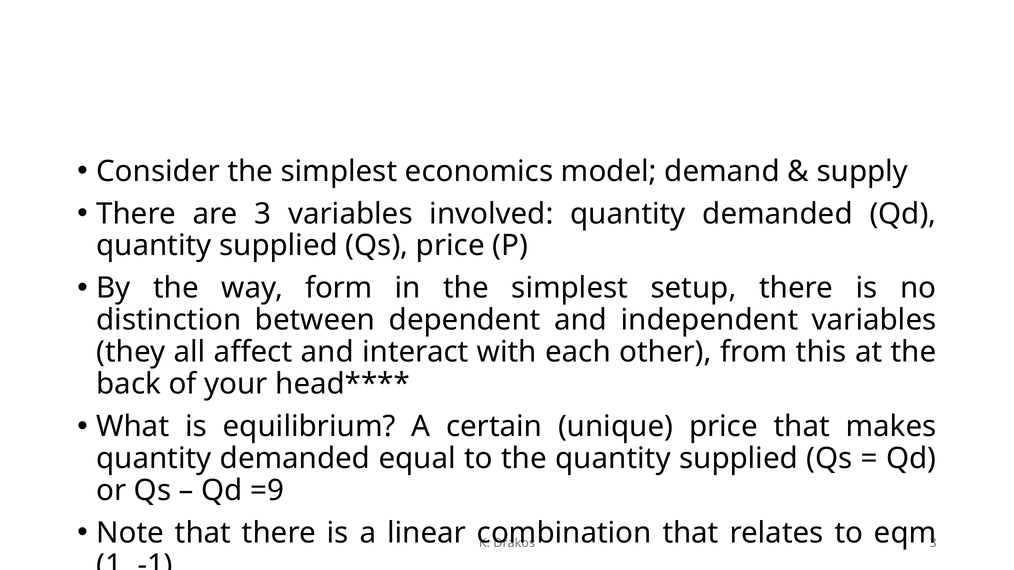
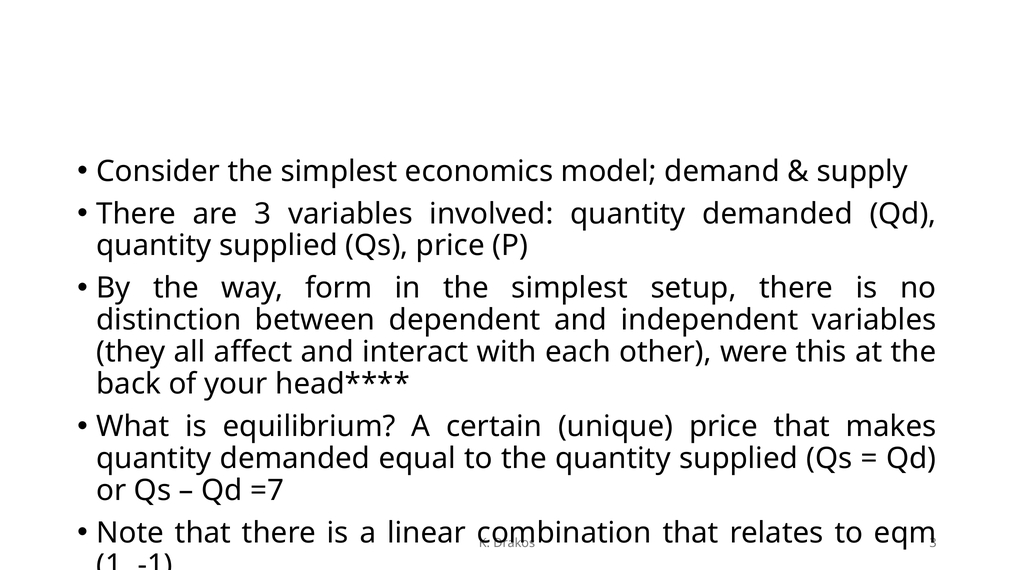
from: from -> were
=9: =9 -> =7
